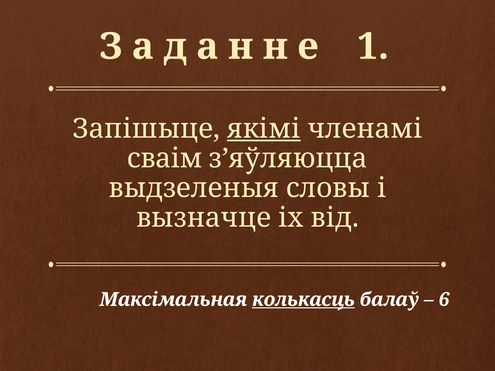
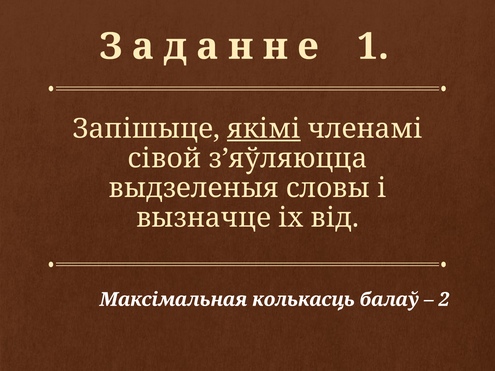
сваім: сваім -> сівой
колькасць underline: present -> none
6: 6 -> 2
